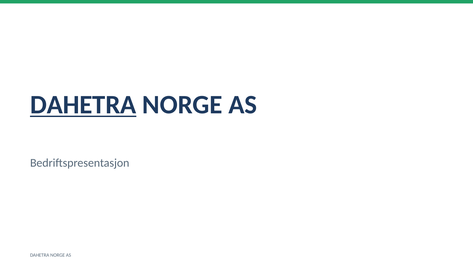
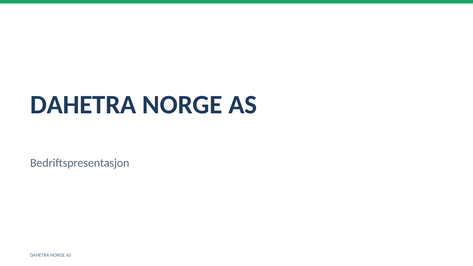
DAHETRA at (83, 105) underline: present -> none
